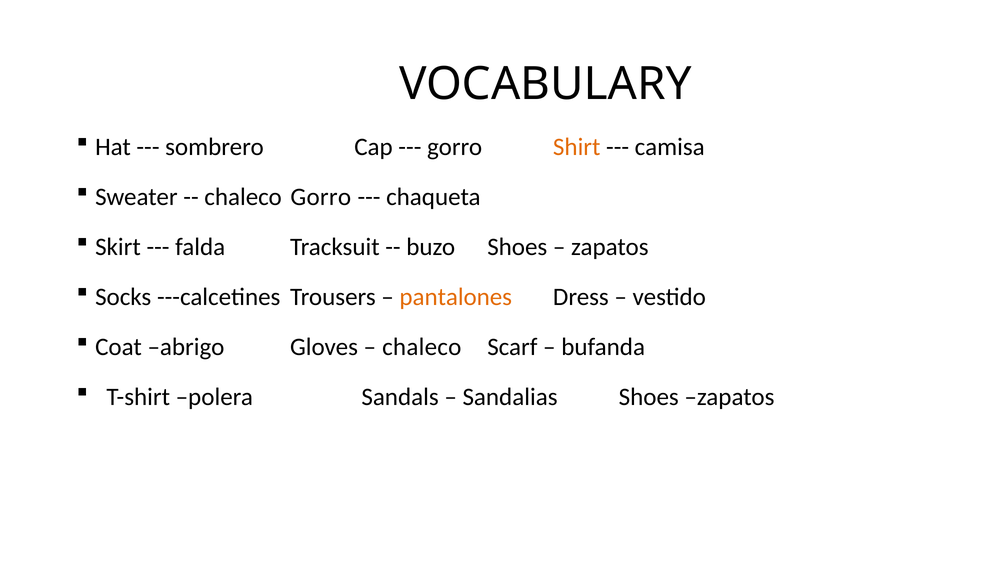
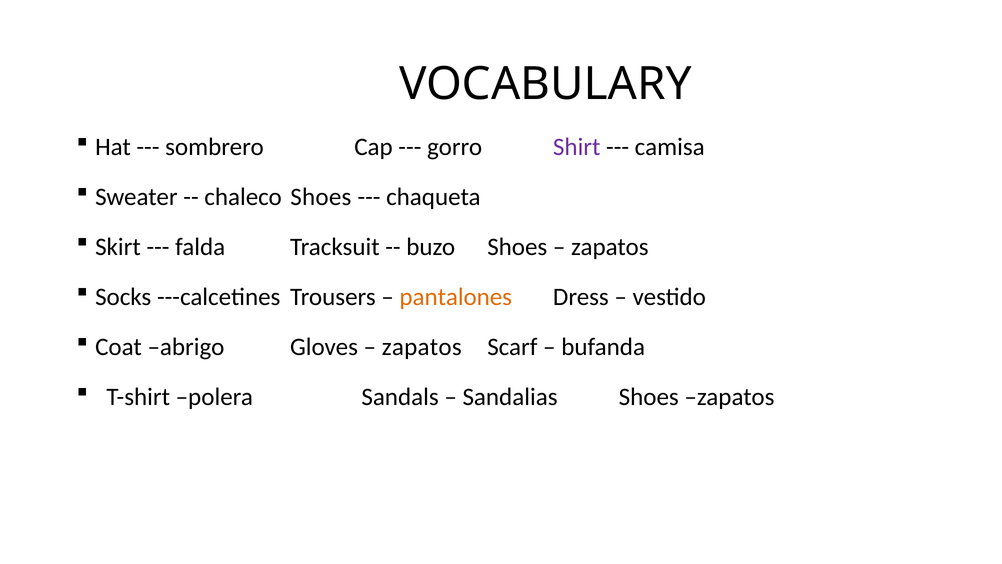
Shirt colour: orange -> purple
chaleco Gorro: Gorro -> Shoes
chaleco at (422, 347): chaleco -> zapatos
